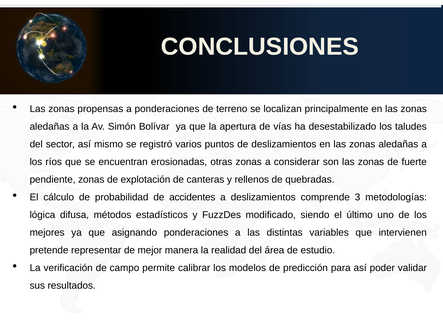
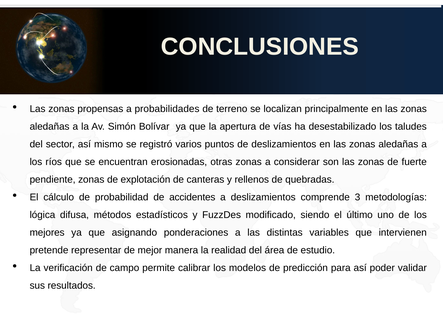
a ponderaciones: ponderaciones -> probabilidades
